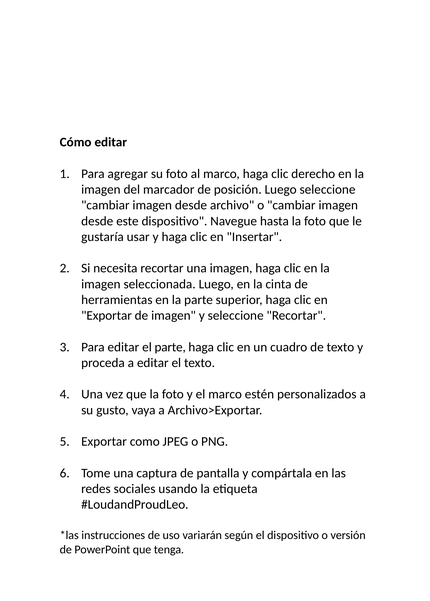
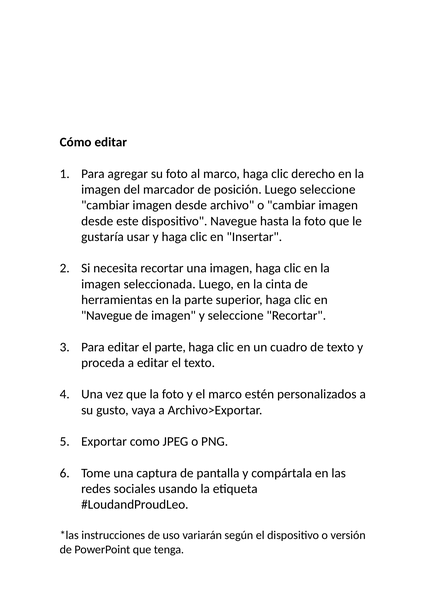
Exportar at (107, 316): Exportar -> Navegue
